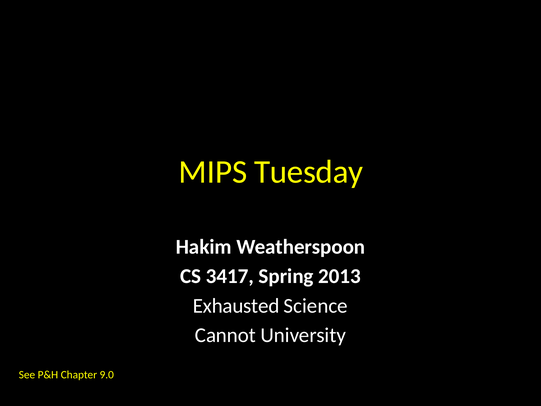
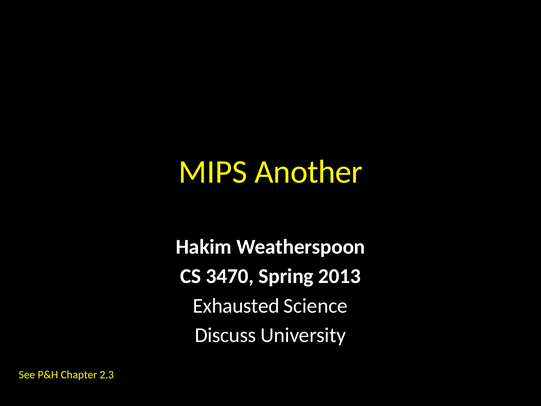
Tuesday: Tuesday -> Another
3417: 3417 -> 3470
Cannot: Cannot -> Discuss
9.0: 9.0 -> 2.3
